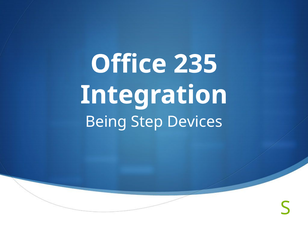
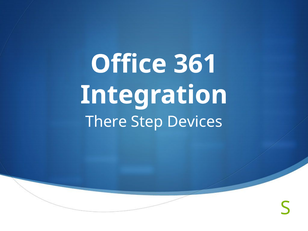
235: 235 -> 361
Being: Being -> There
